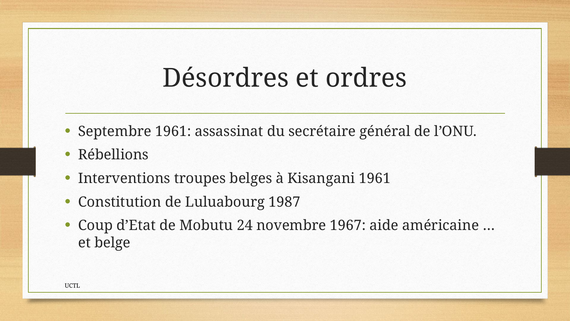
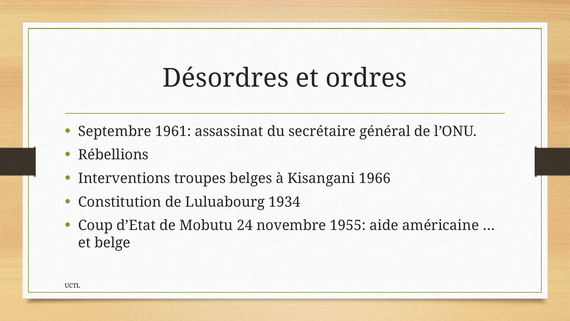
Kisangani 1961: 1961 -> 1966
1987: 1987 -> 1934
1967: 1967 -> 1955
